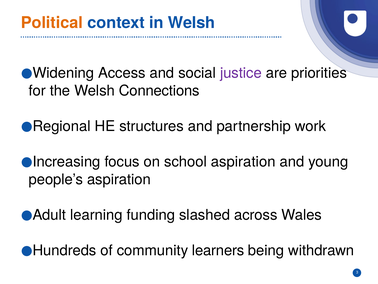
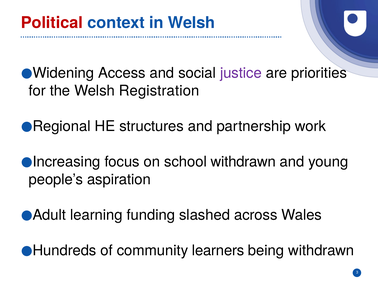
Political colour: orange -> red
Connections: Connections -> Registration
school aspiration: aspiration -> withdrawn
